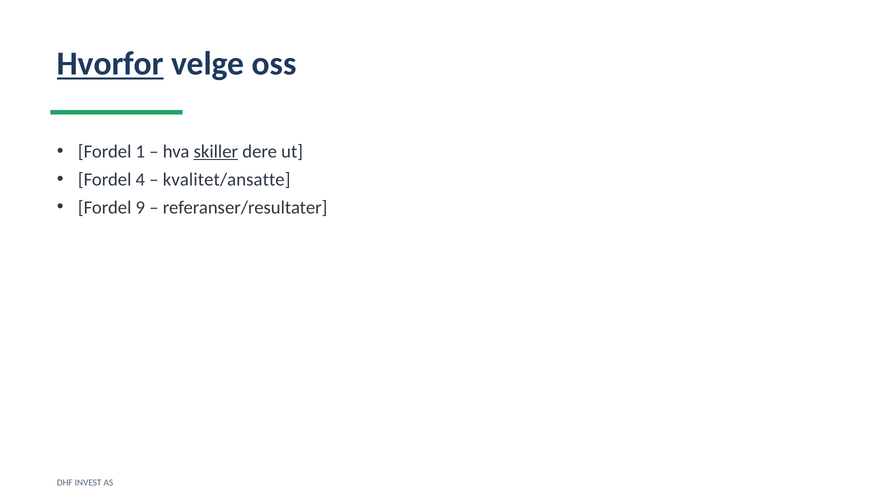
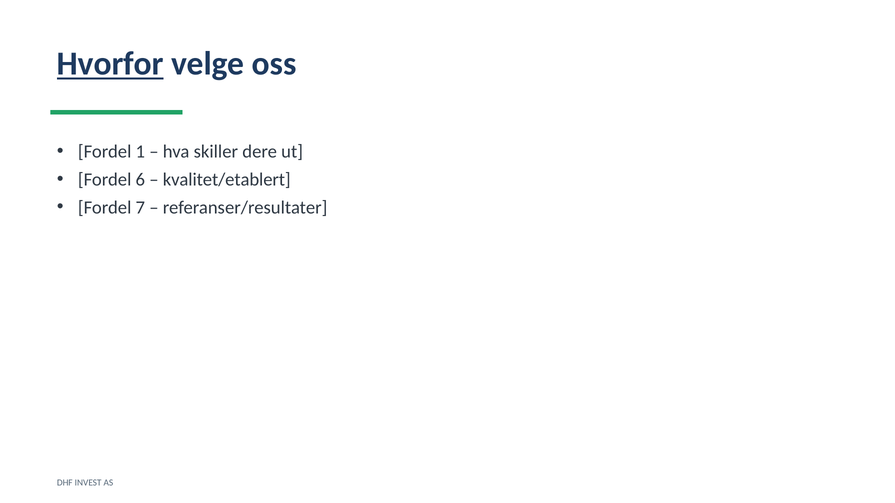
skiller underline: present -> none
4: 4 -> 6
kvalitet/ansatte: kvalitet/ansatte -> kvalitet/etablert
9: 9 -> 7
